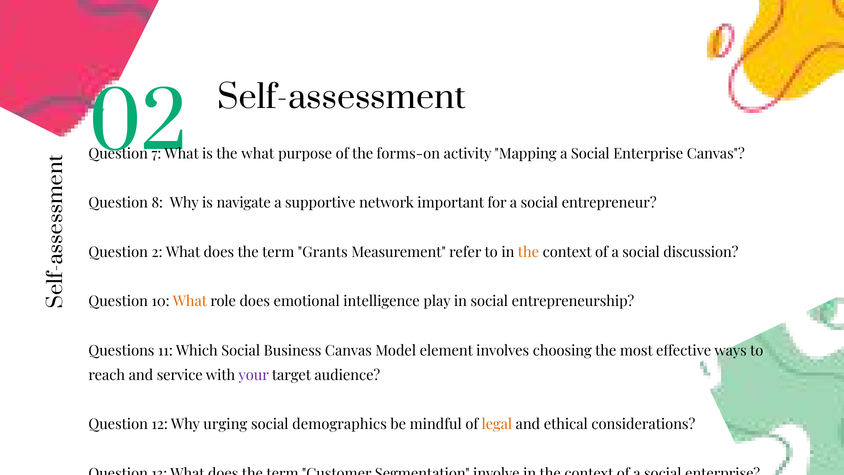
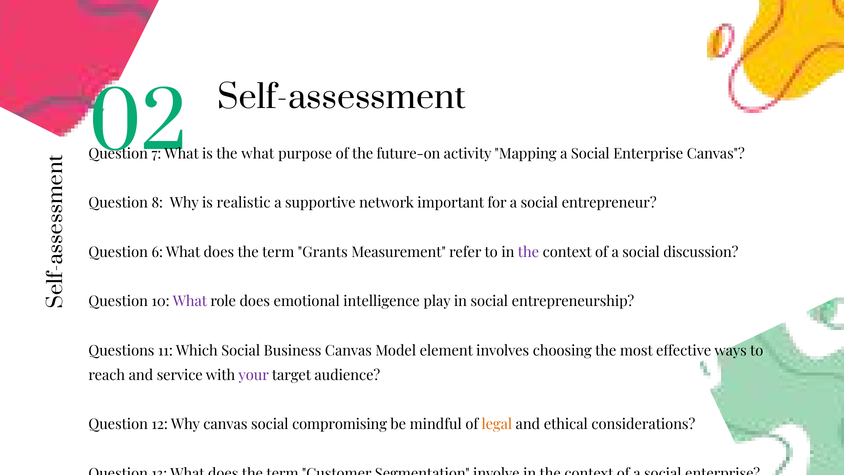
forms-on: forms-on -> future-on
navigate: navigate -> realistic
2: 2 -> 6
the at (528, 252) colour: orange -> purple
What at (190, 301) colour: orange -> purple
Why urging: urging -> canvas
demographics: demographics -> compromising
